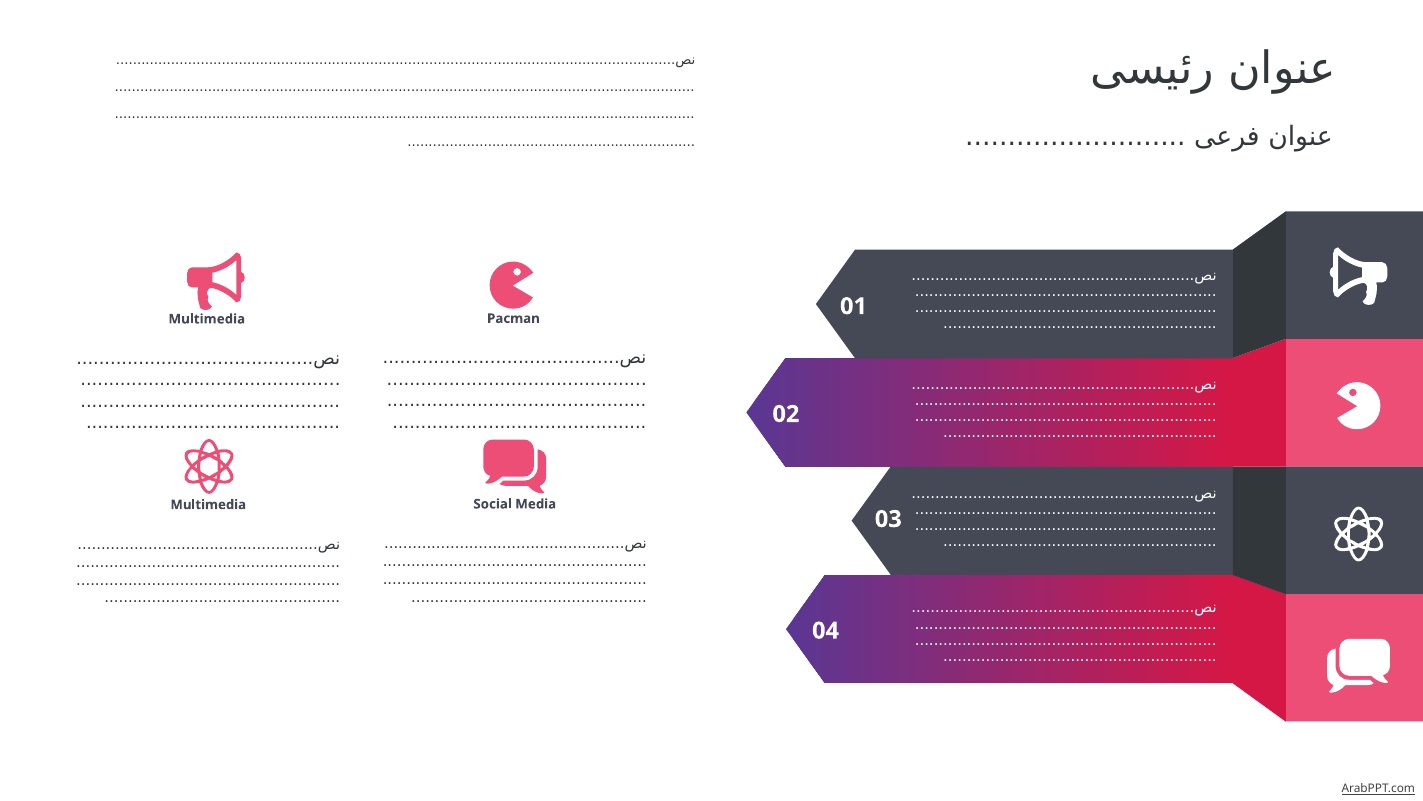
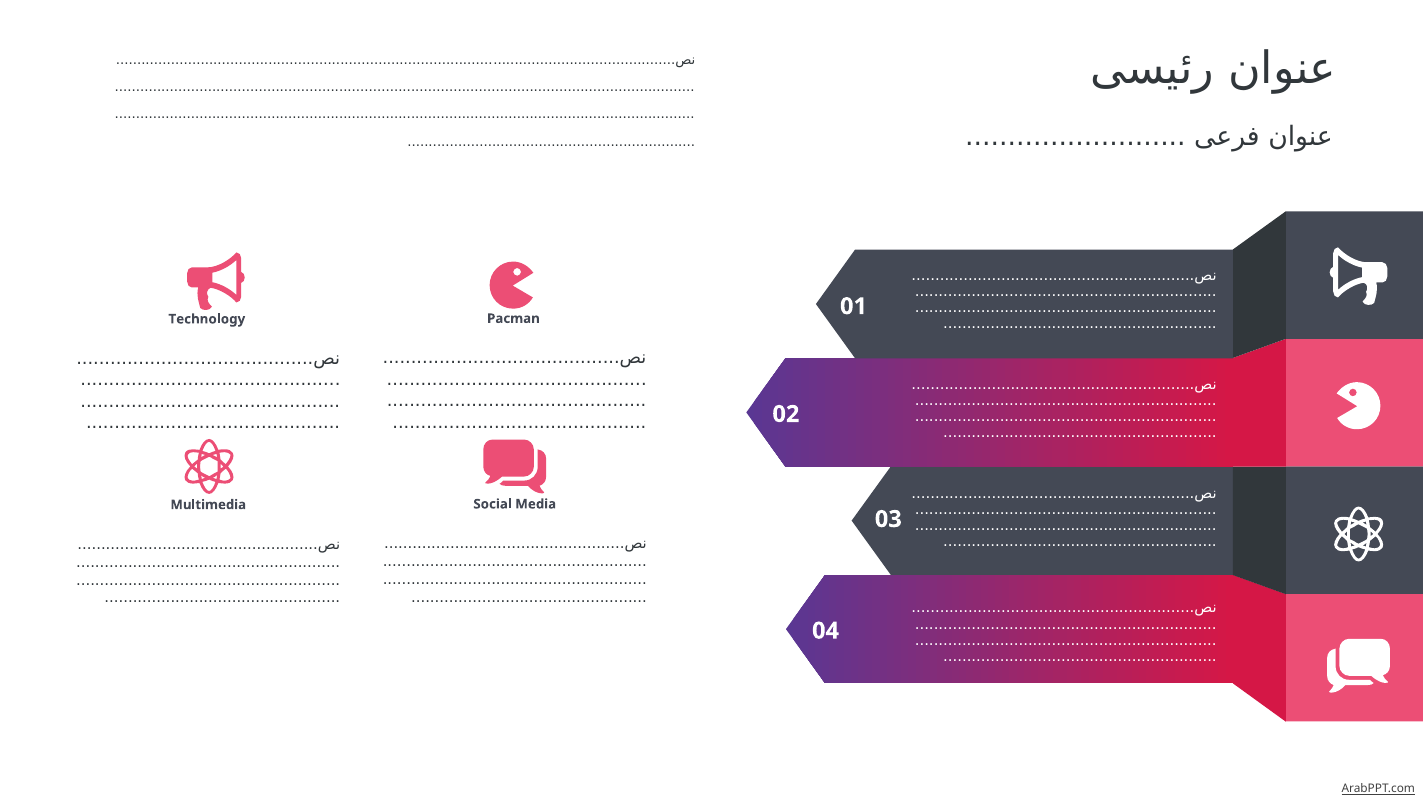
Multimedia at (207, 319): Multimedia -> Technology
